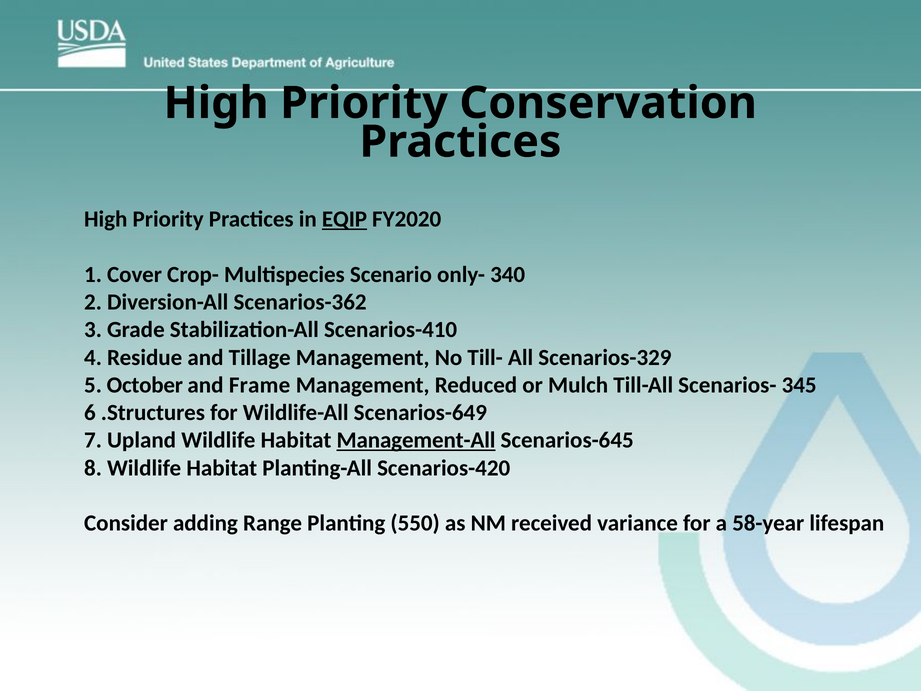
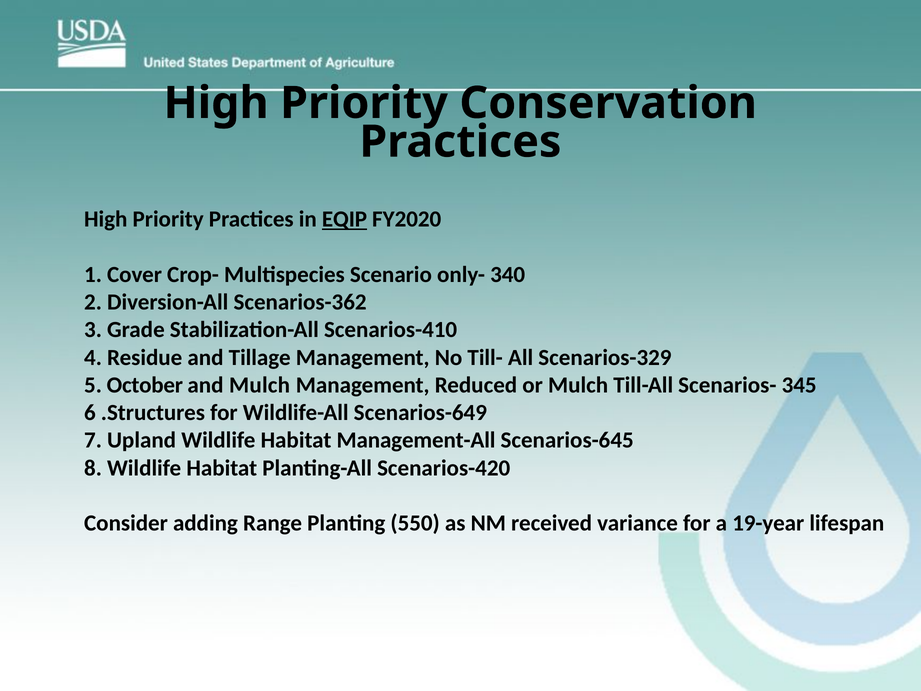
and Frame: Frame -> Mulch
Management-All underline: present -> none
58-year: 58-year -> 19-year
